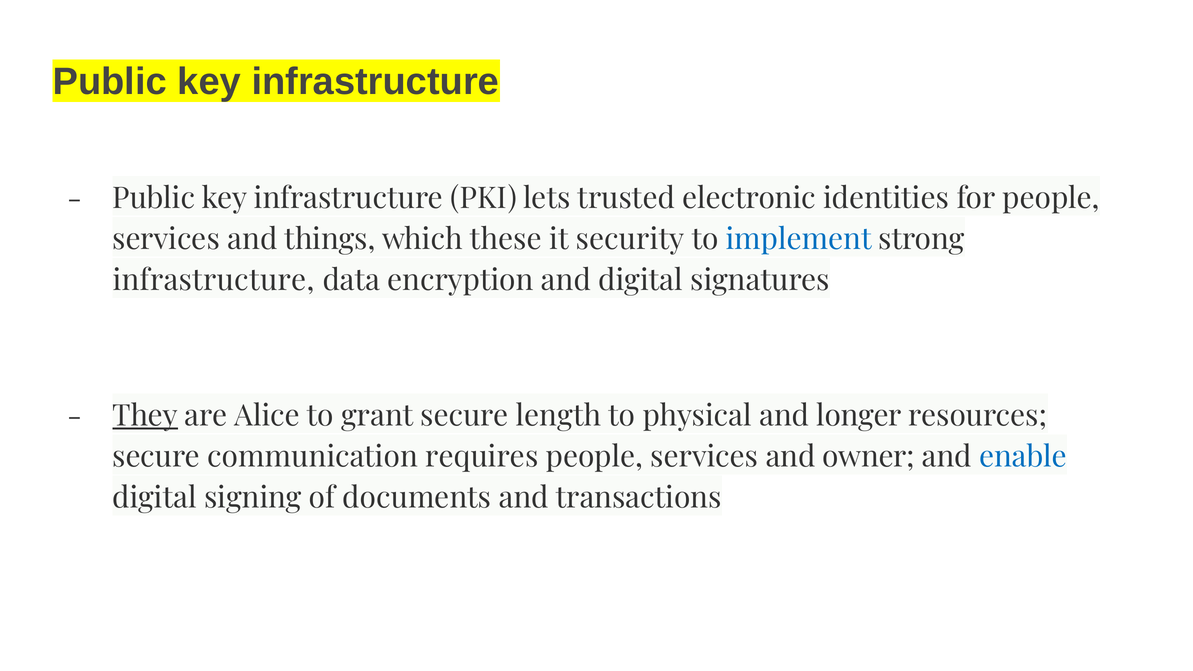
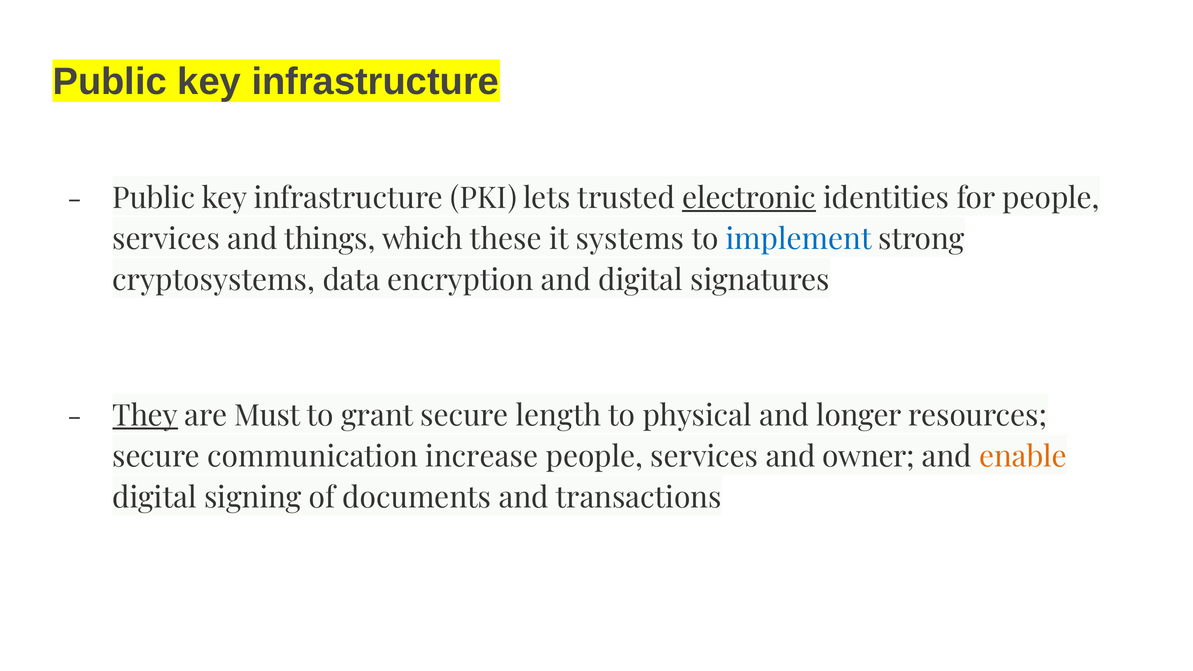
electronic underline: none -> present
security: security -> systems
infrastructure at (214, 281): infrastructure -> cryptosystems
Alice: Alice -> Must
requires: requires -> increase
enable colour: blue -> orange
